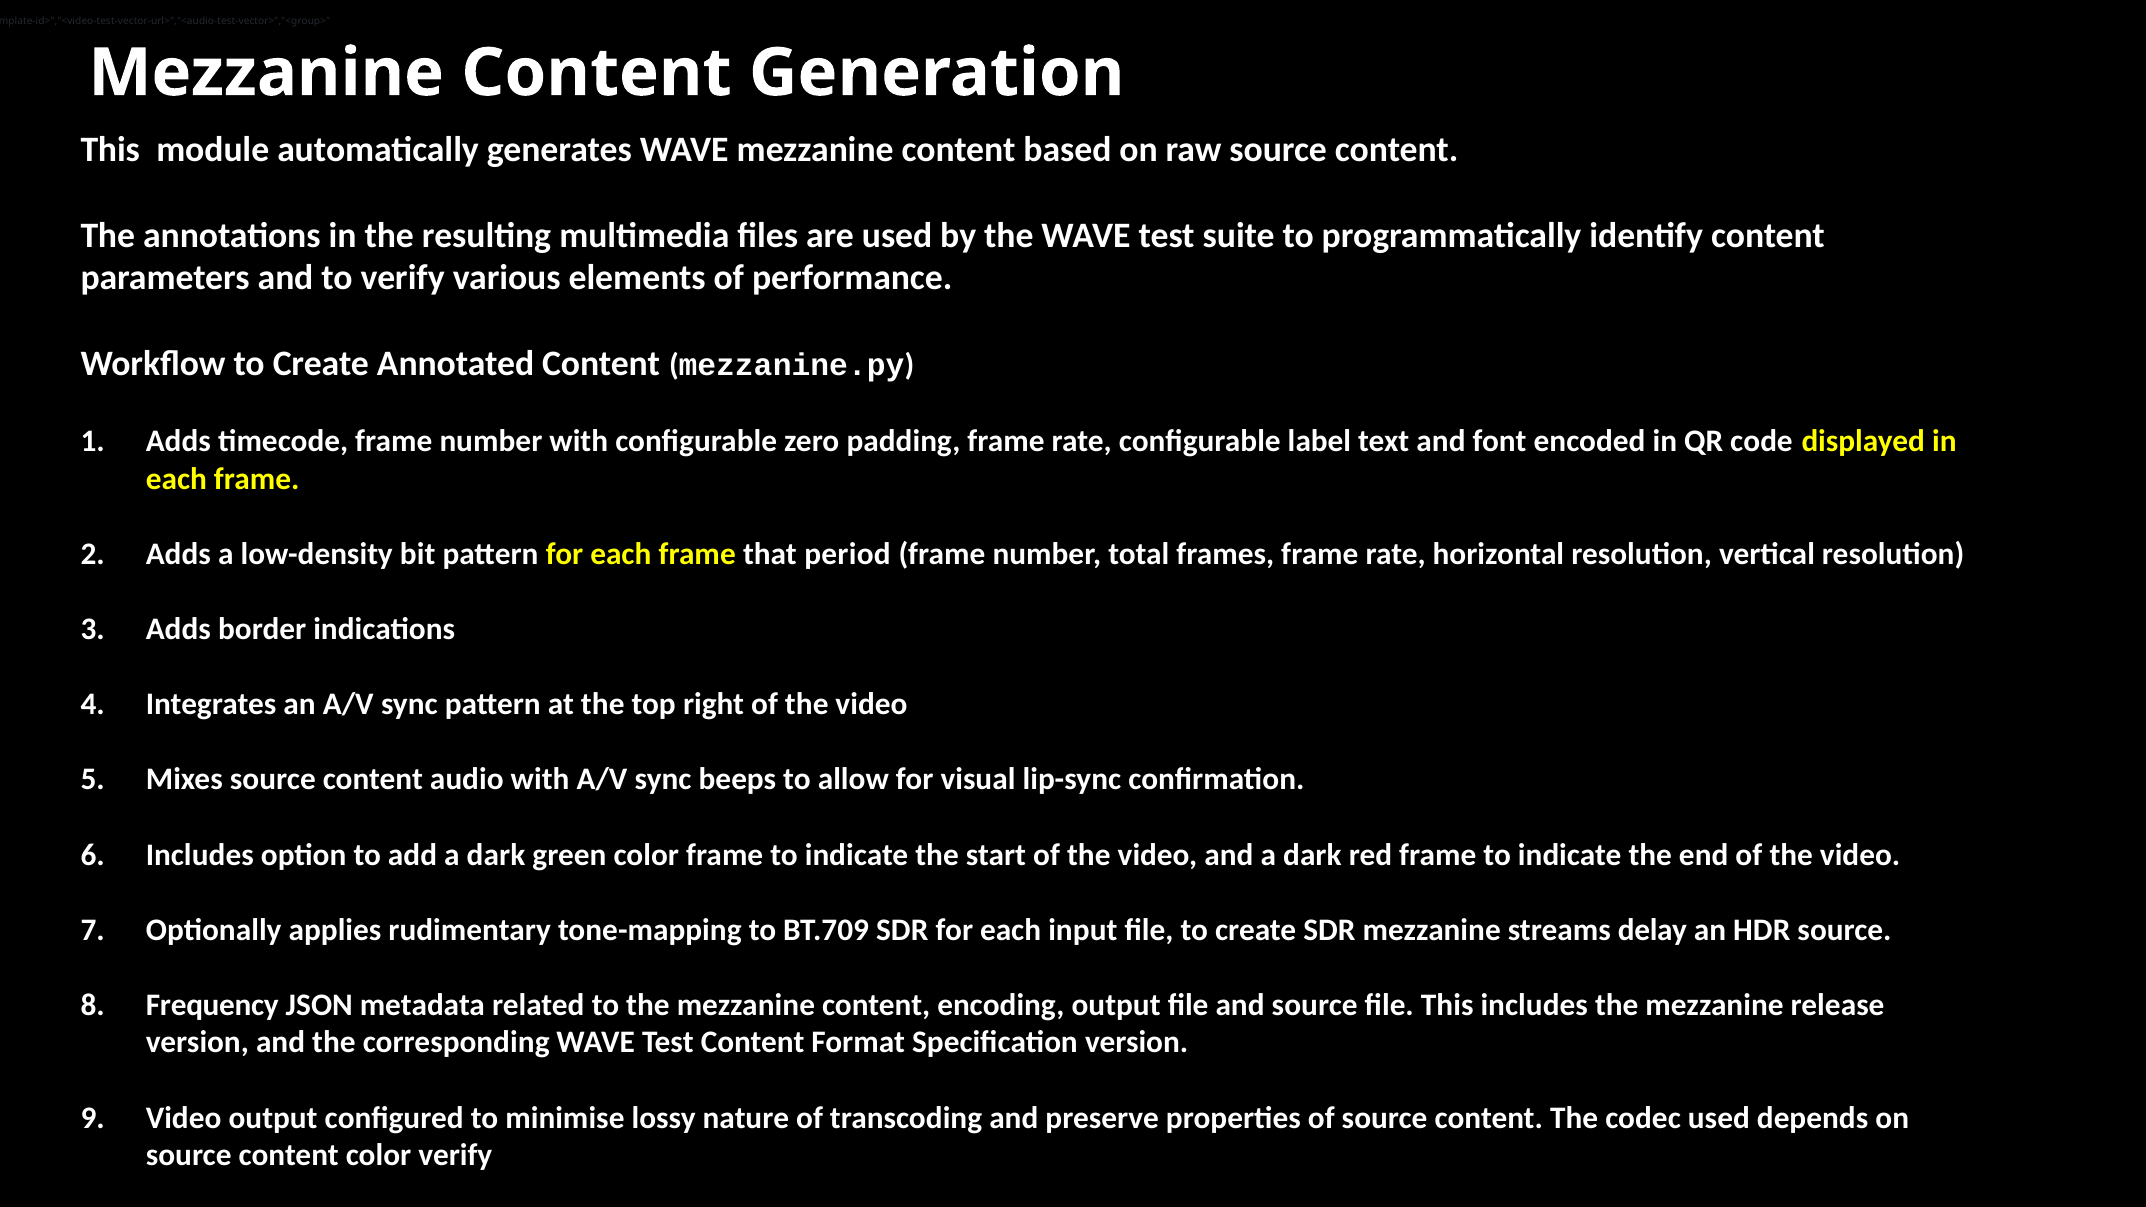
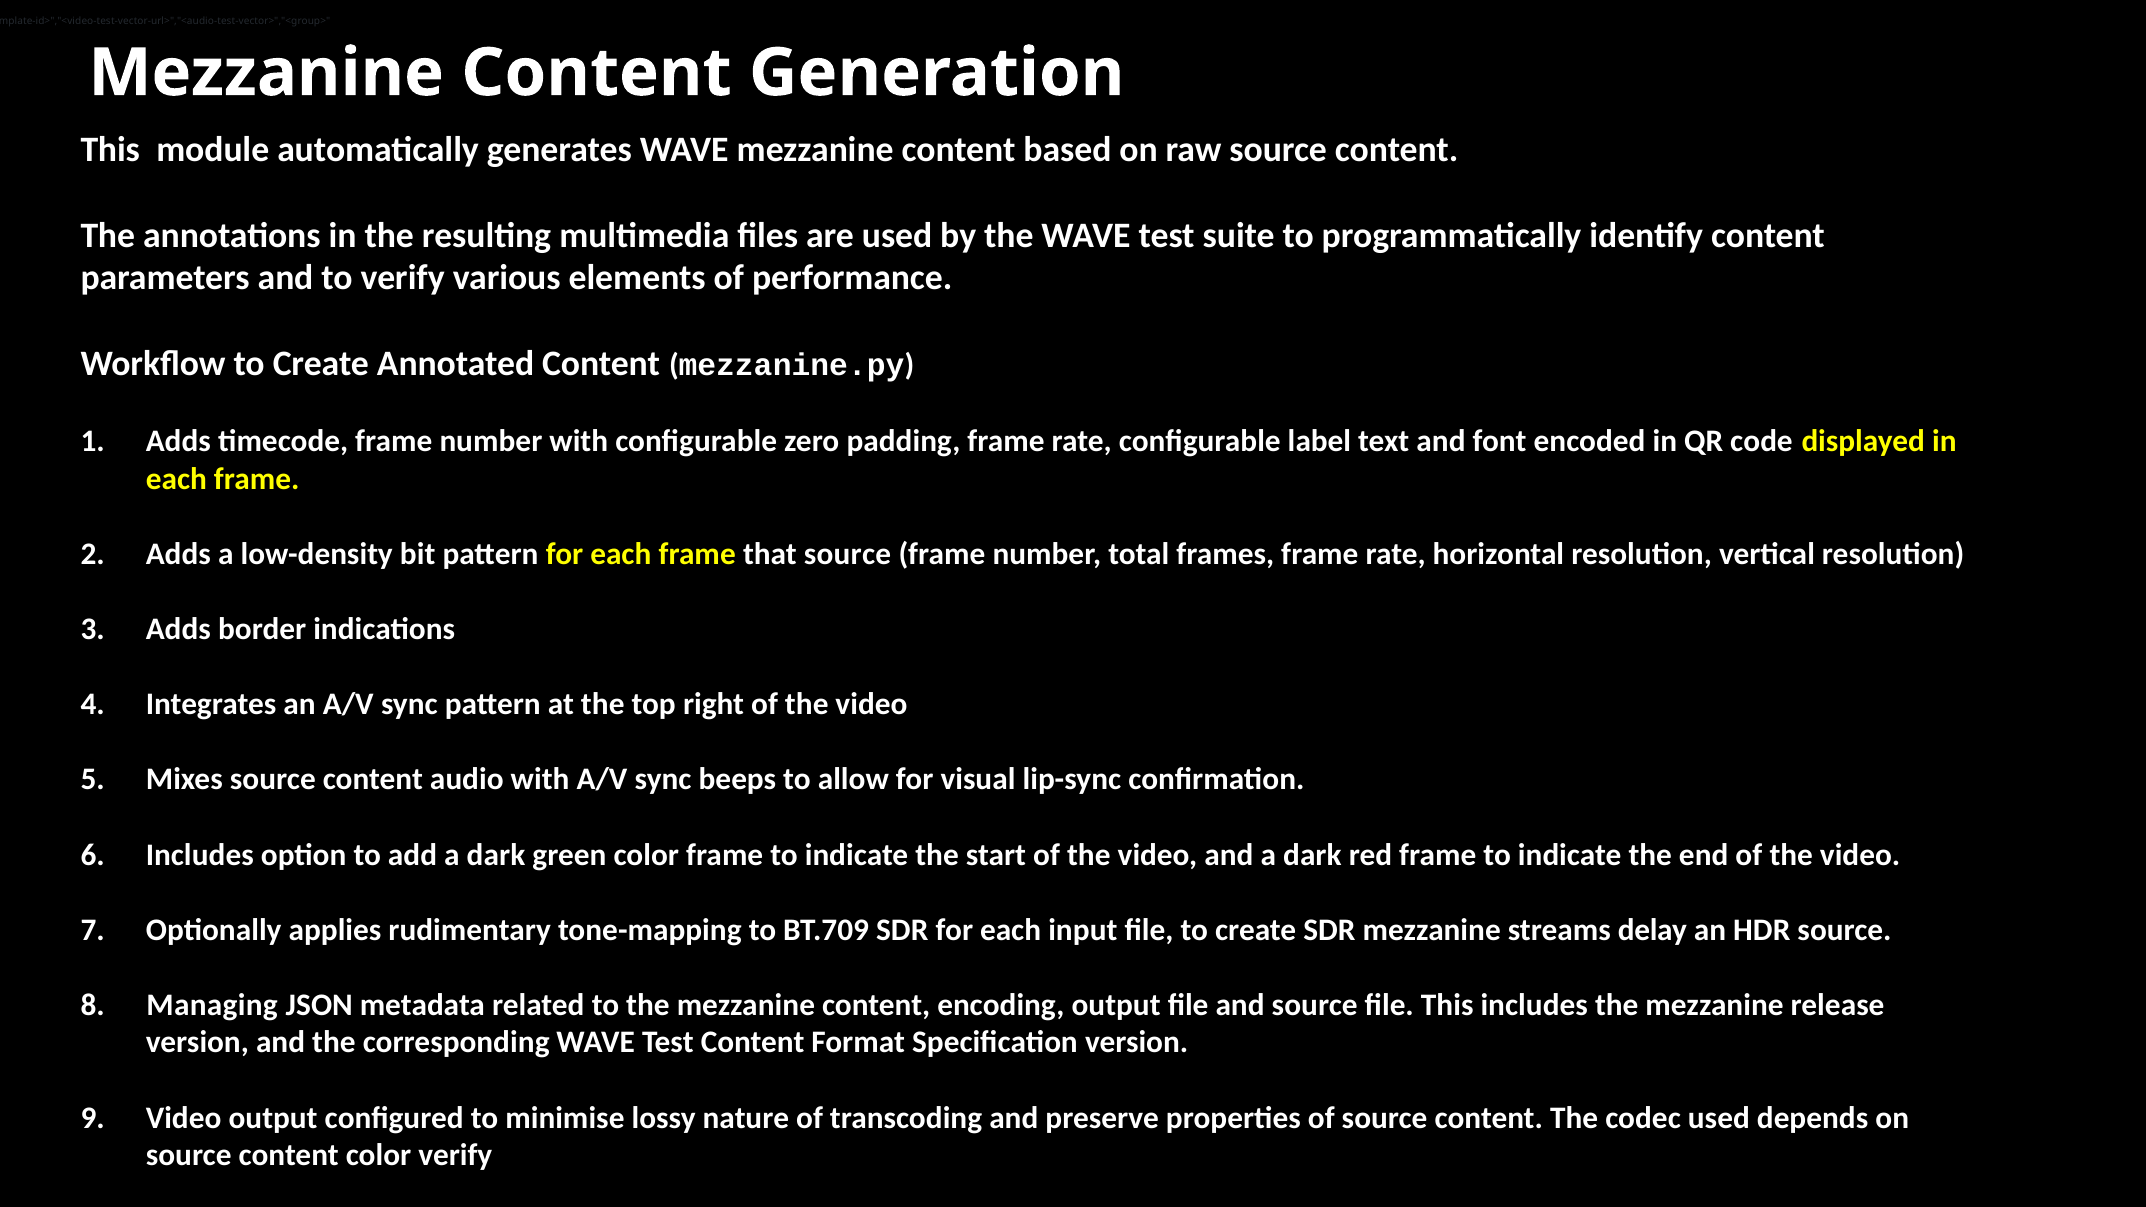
that period: period -> source
Frequency: Frequency -> Managing
